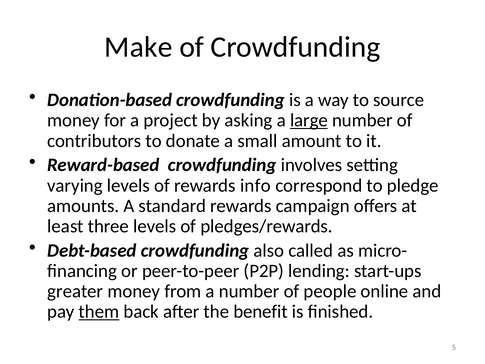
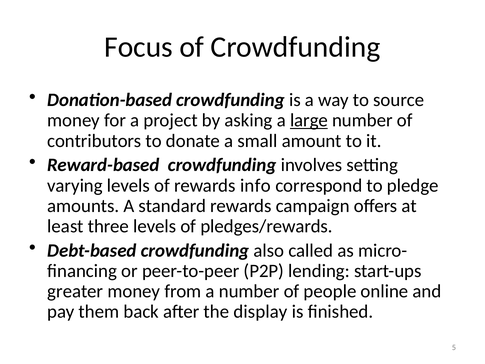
Make: Make -> Focus
them underline: present -> none
benefit: benefit -> display
